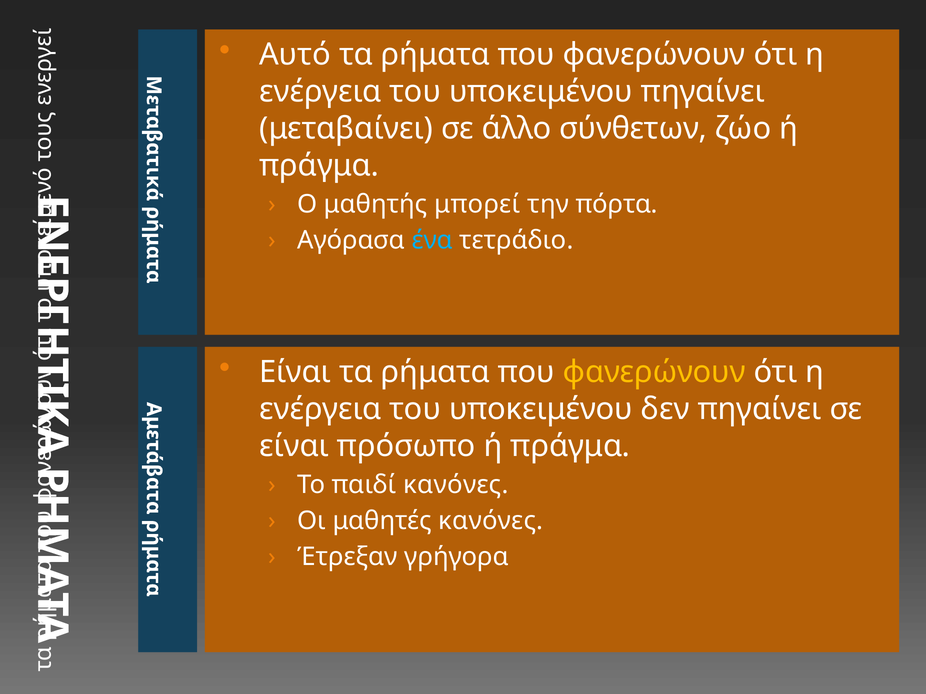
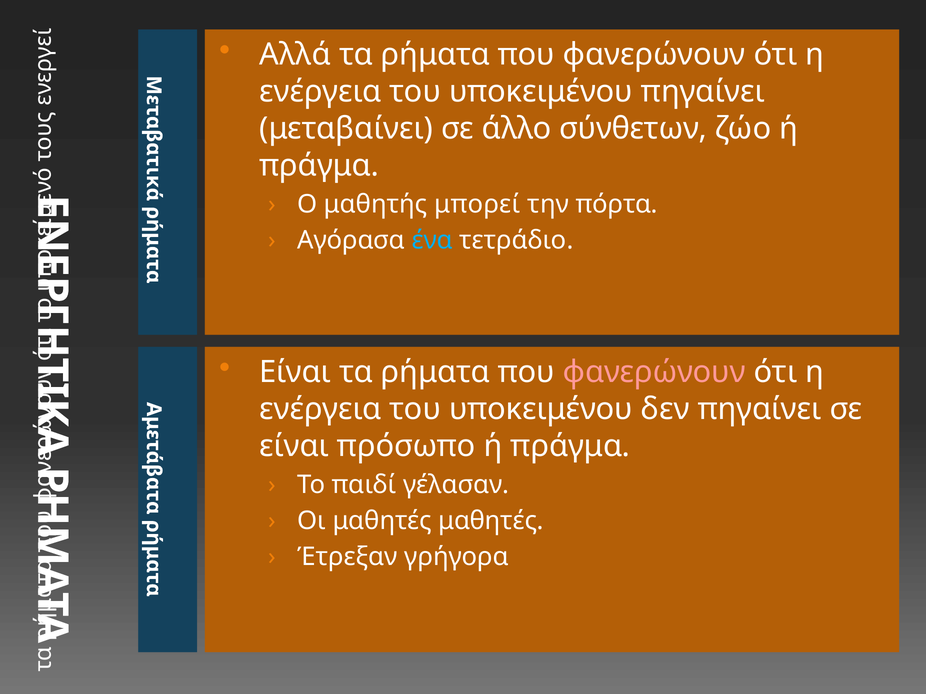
Αυτό: Αυτό -> Αλλά
φανερώνουν at (654, 372) colour: yellow -> pink
παιδί κανόνες: κανόνες -> γέλασαν
μαθητές κανόνες: κανόνες -> μαθητές
